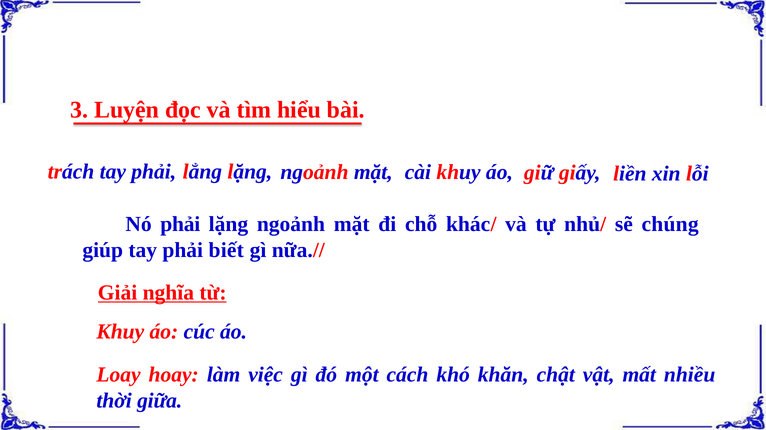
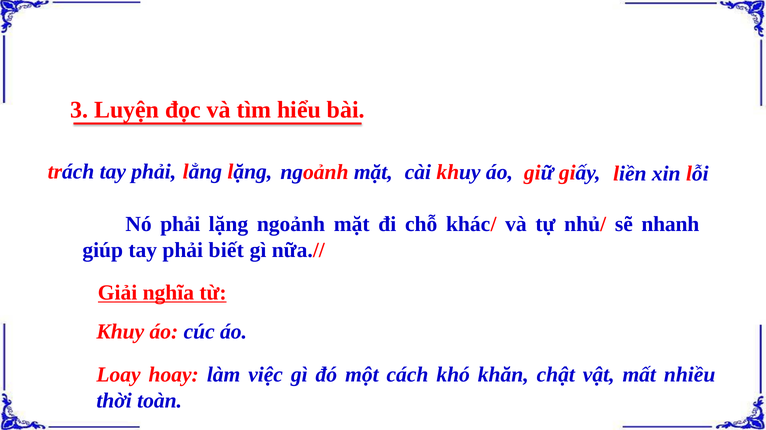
chúng: chúng -> nhanh
giữa: giữa -> toàn
